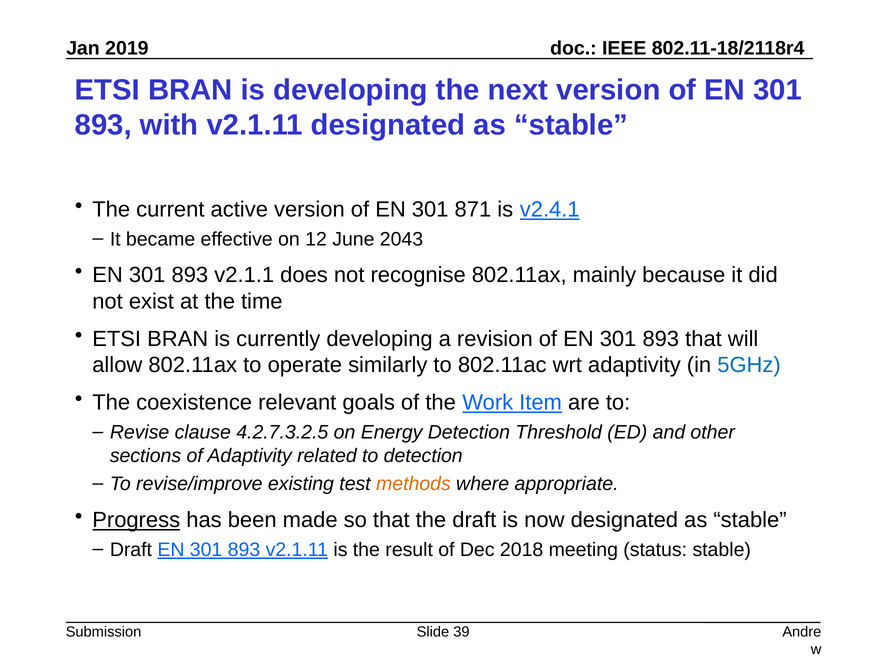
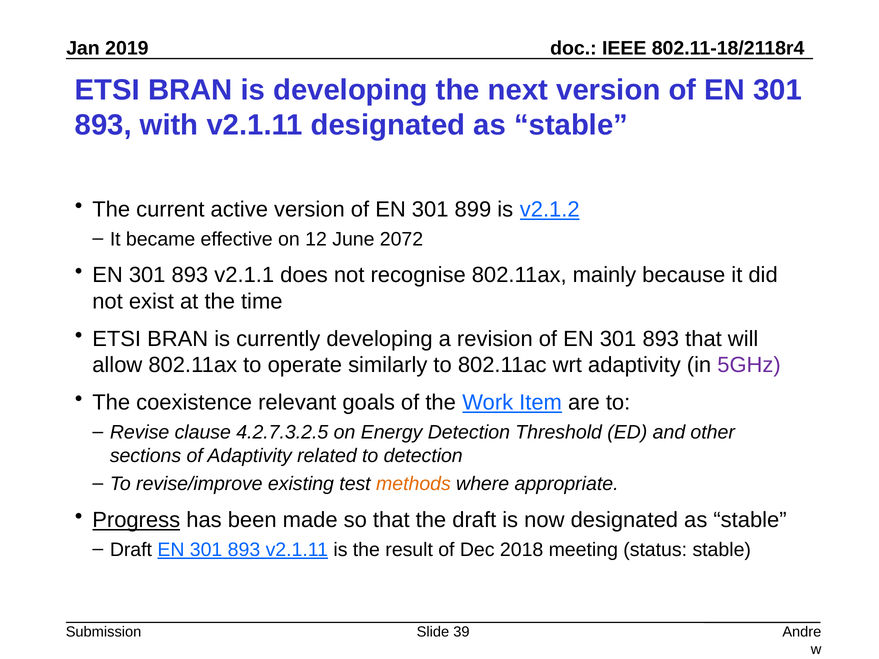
871: 871 -> 899
v2.4.1: v2.4.1 -> v2.1.2
2043: 2043 -> 2072
5GHz colour: blue -> purple
